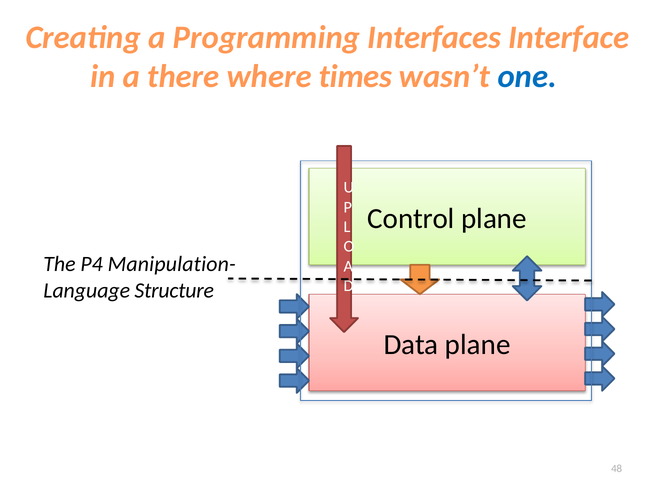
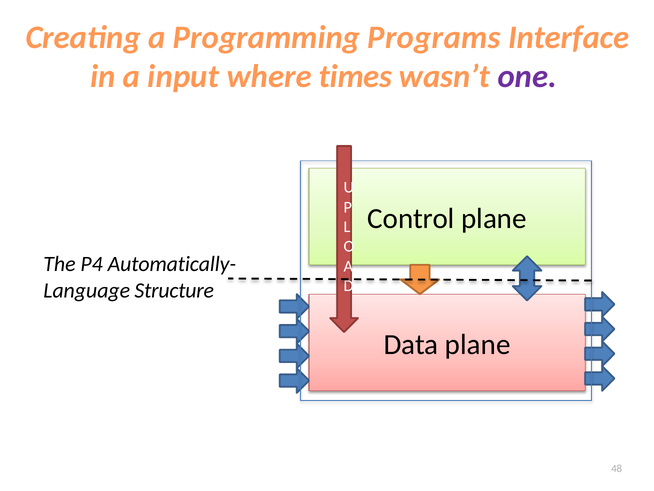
Interfaces: Interfaces -> Programs
there: there -> input
one colour: blue -> purple
Manipulation-: Manipulation- -> Automatically-
